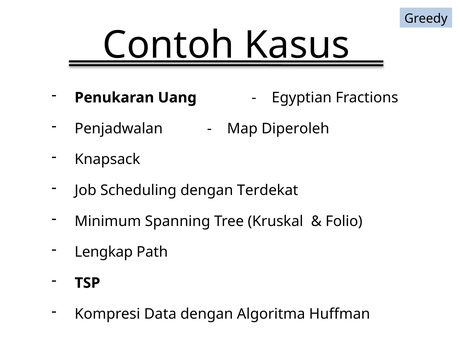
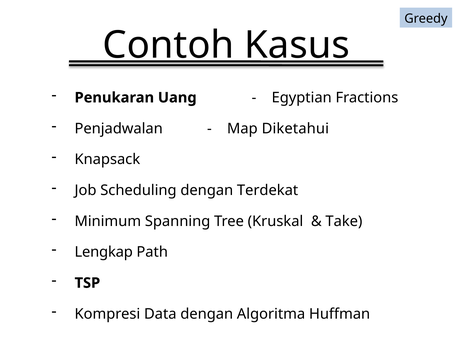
Diperoleh: Diperoleh -> Diketahui
Folio: Folio -> Take
